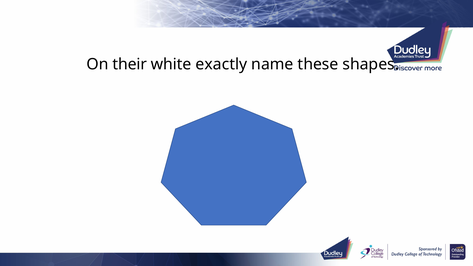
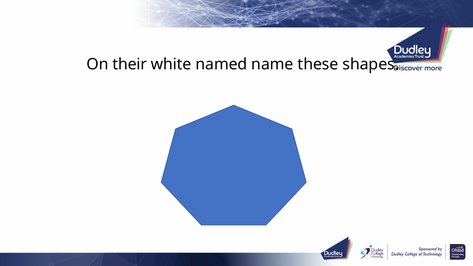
exactly: exactly -> named
